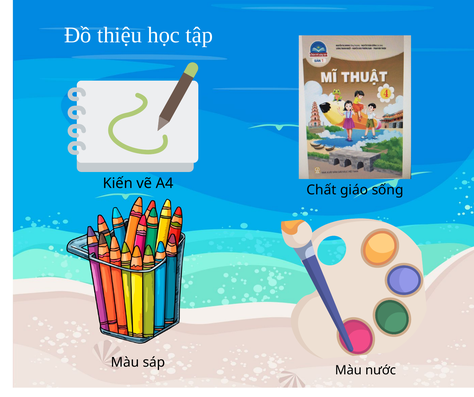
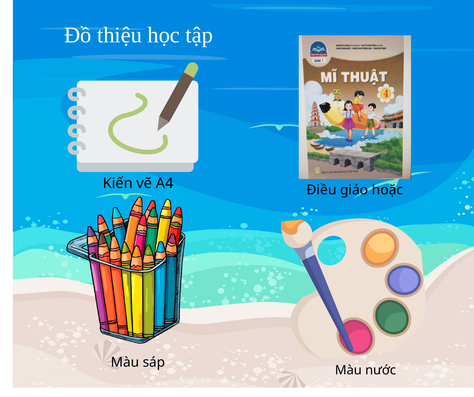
Chất: Chất -> Điều
sống: sống -> hoặc
